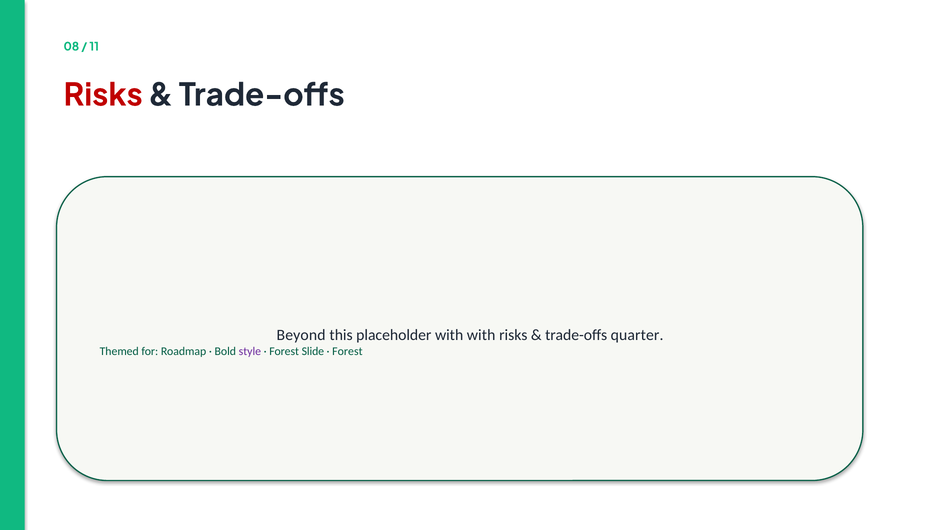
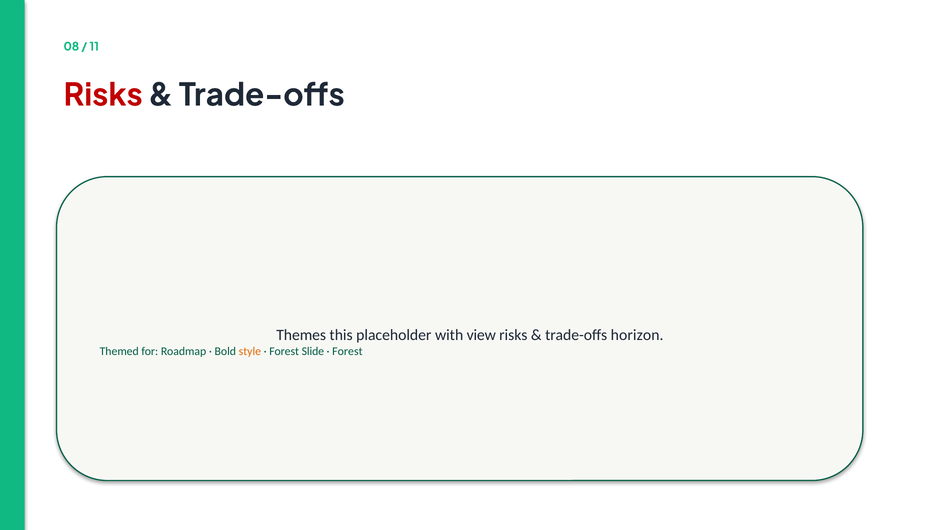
Beyond: Beyond -> Themes
with with: with -> view
quarter: quarter -> horizon
style colour: purple -> orange
